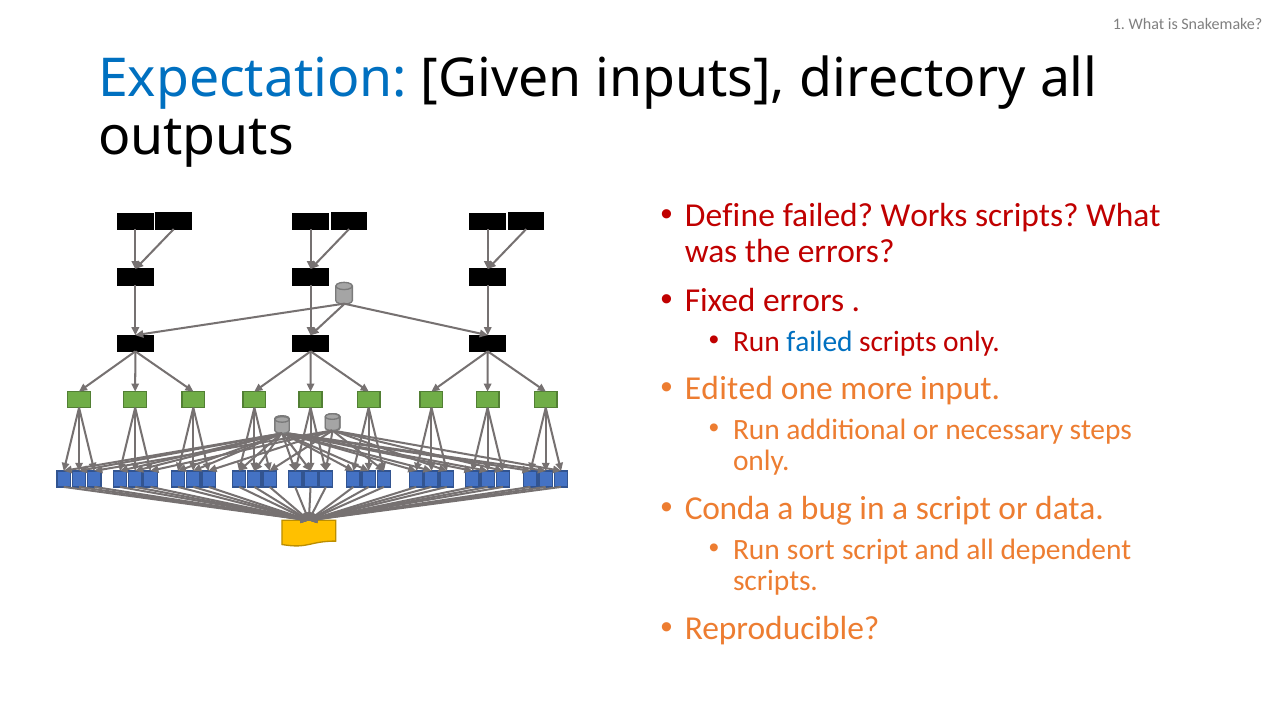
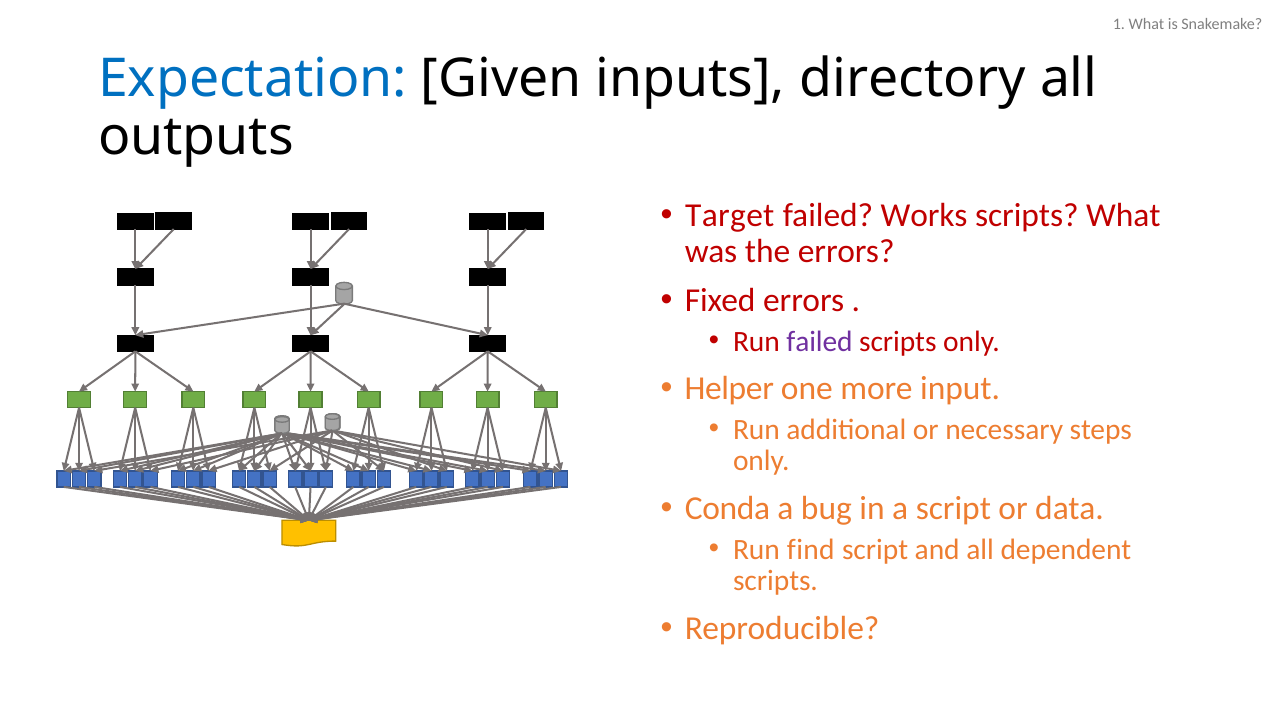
Define: Define -> Target
failed at (820, 342) colour: blue -> purple
Edited: Edited -> Helper
sort: sort -> find
